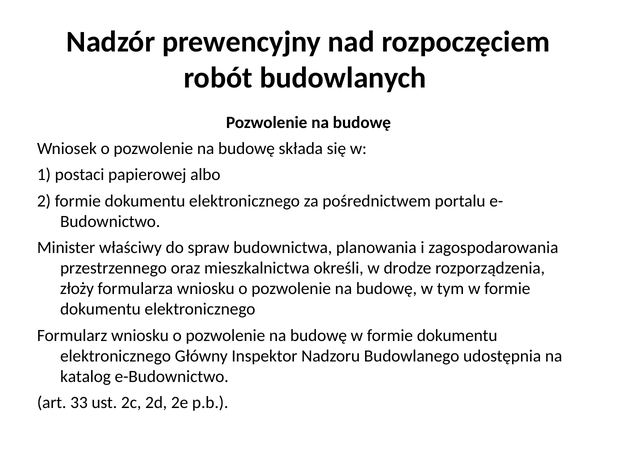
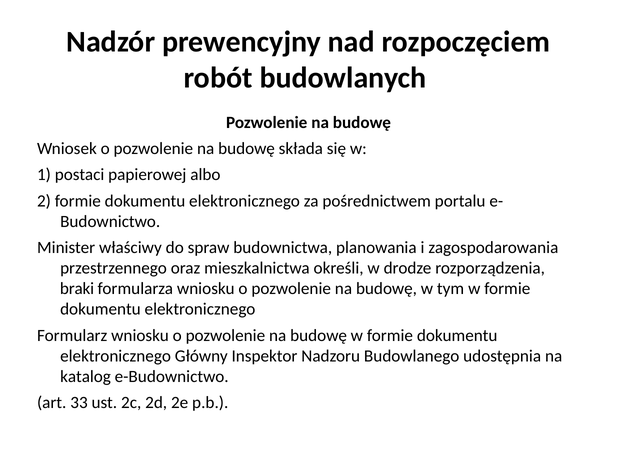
złoży: złoży -> braki
